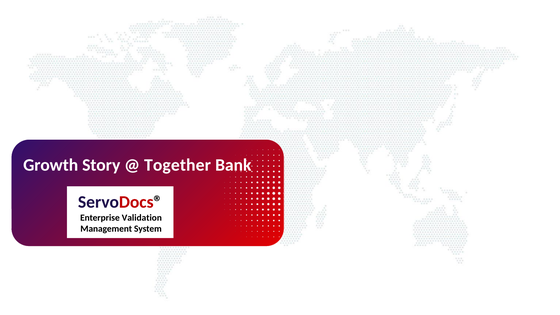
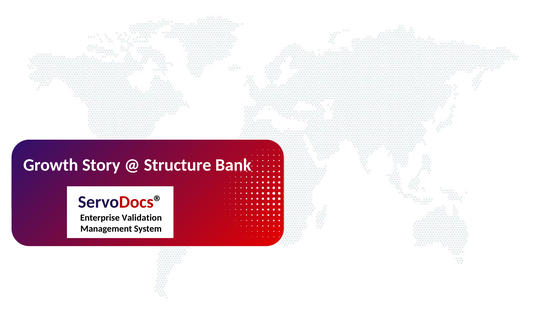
Together: Together -> Structure
